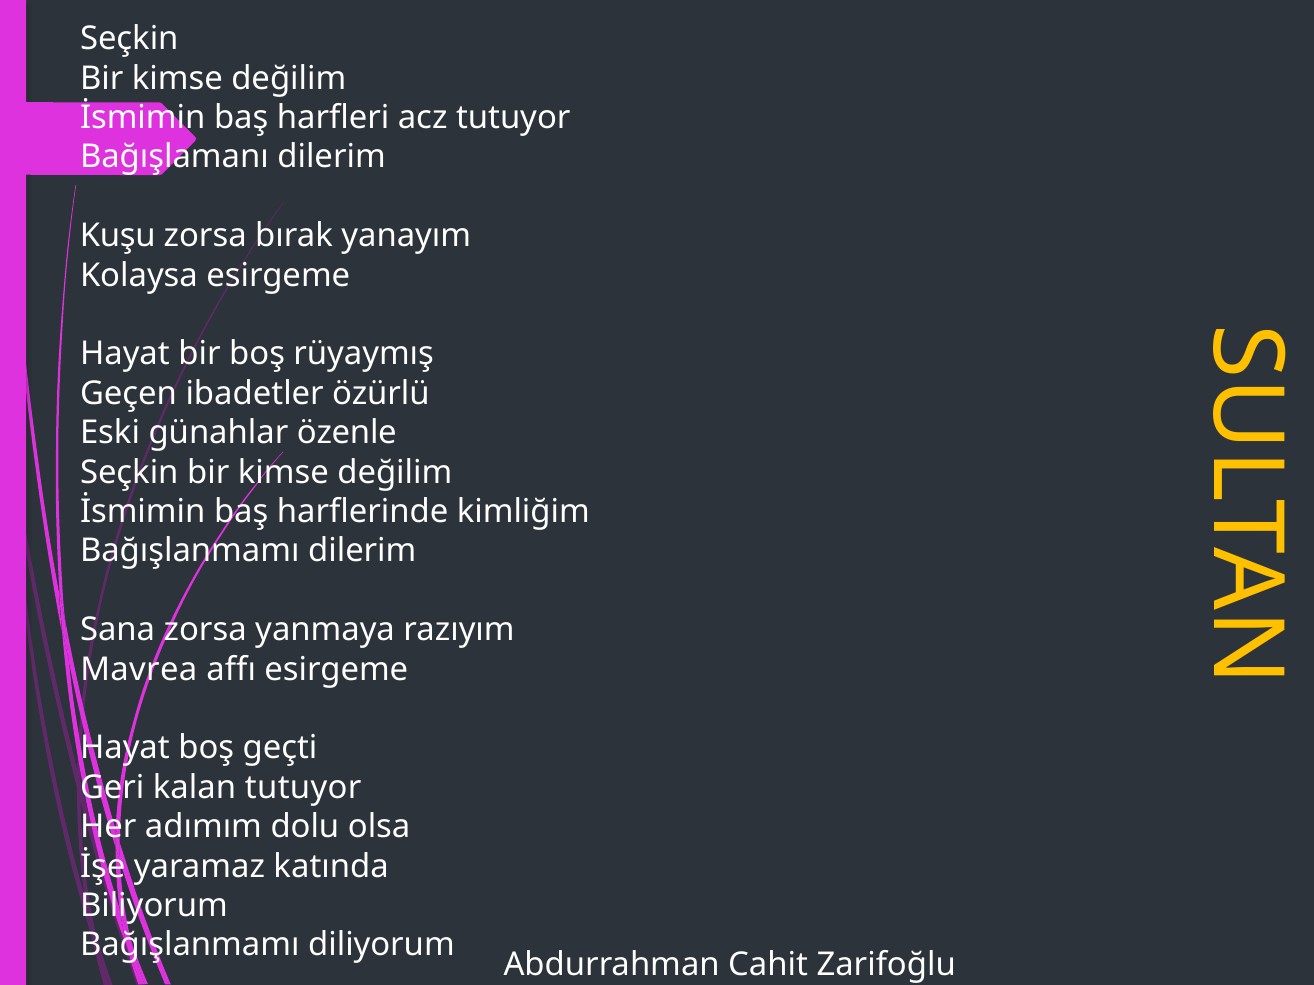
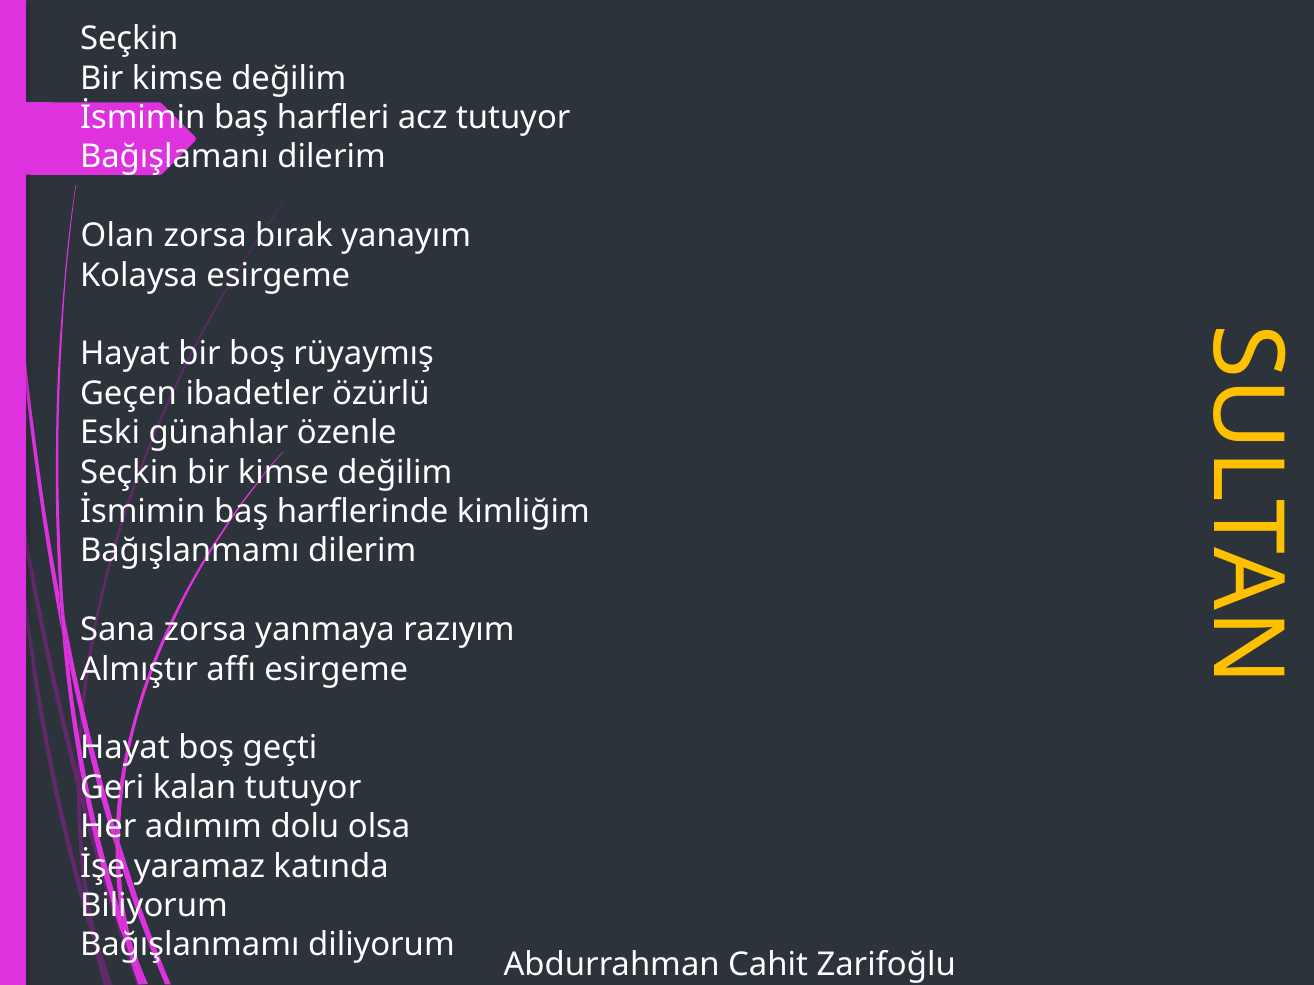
Kuşu: Kuşu -> Olan
Mavrea: Mavrea -> Almıştır
